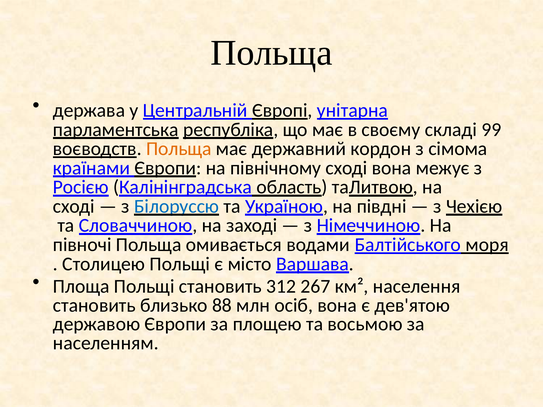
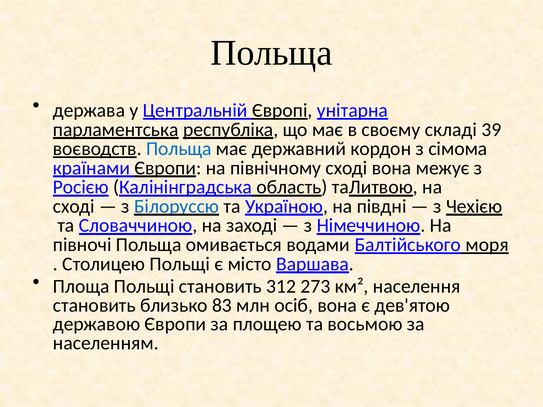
99: 99 -> 39
Польща at (179, 149) colour: orange -> blue
267: 267 -> 273
88: 88 -> 83
